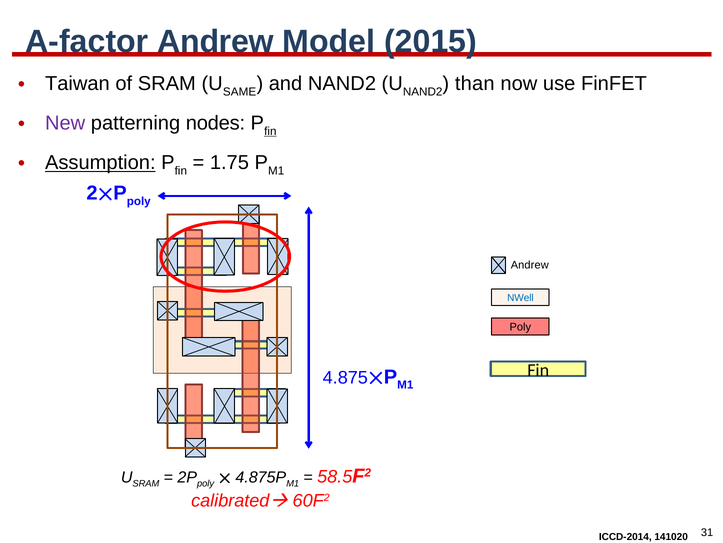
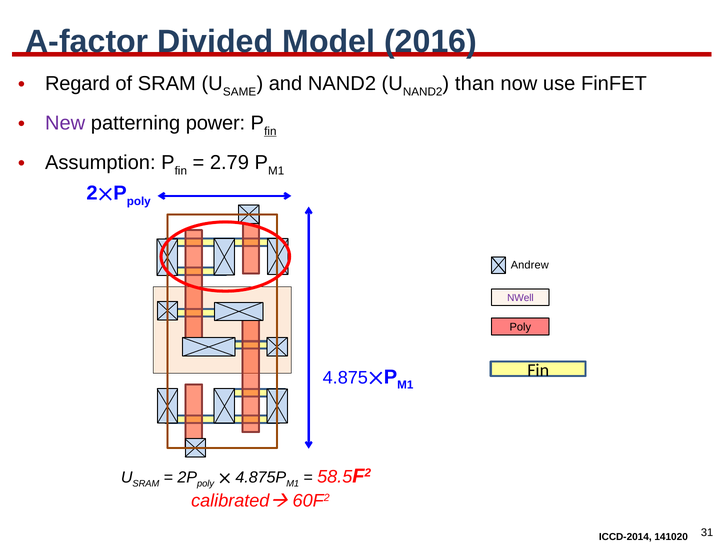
A-factor Andrew: Andrew -> Divided
2015: 2015 -> 2016
Taiwan: Taiwan -> Regard
nodes: nodes -> power
Assumption underline: present -> none
1.75: 1.75 -> 2.79
NWell colour: blue -> purple
